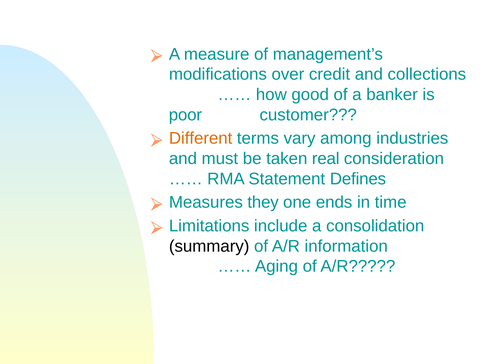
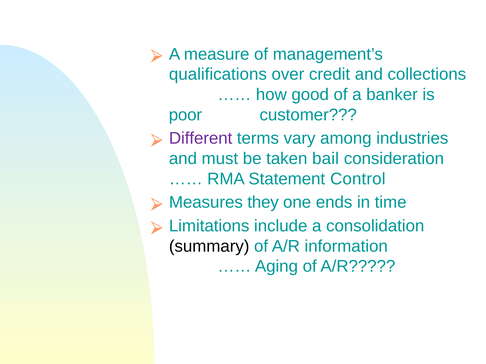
modifications: modifications -> qualifications
Different colour: orange -> purple
real: real -> bail
Defines: Defines -> Control
